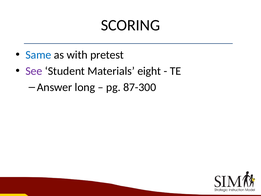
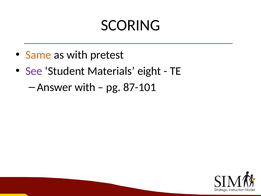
Same colour: blue -> orange
Answer long: long -> with
87-300: 87-300 -> 87-101
